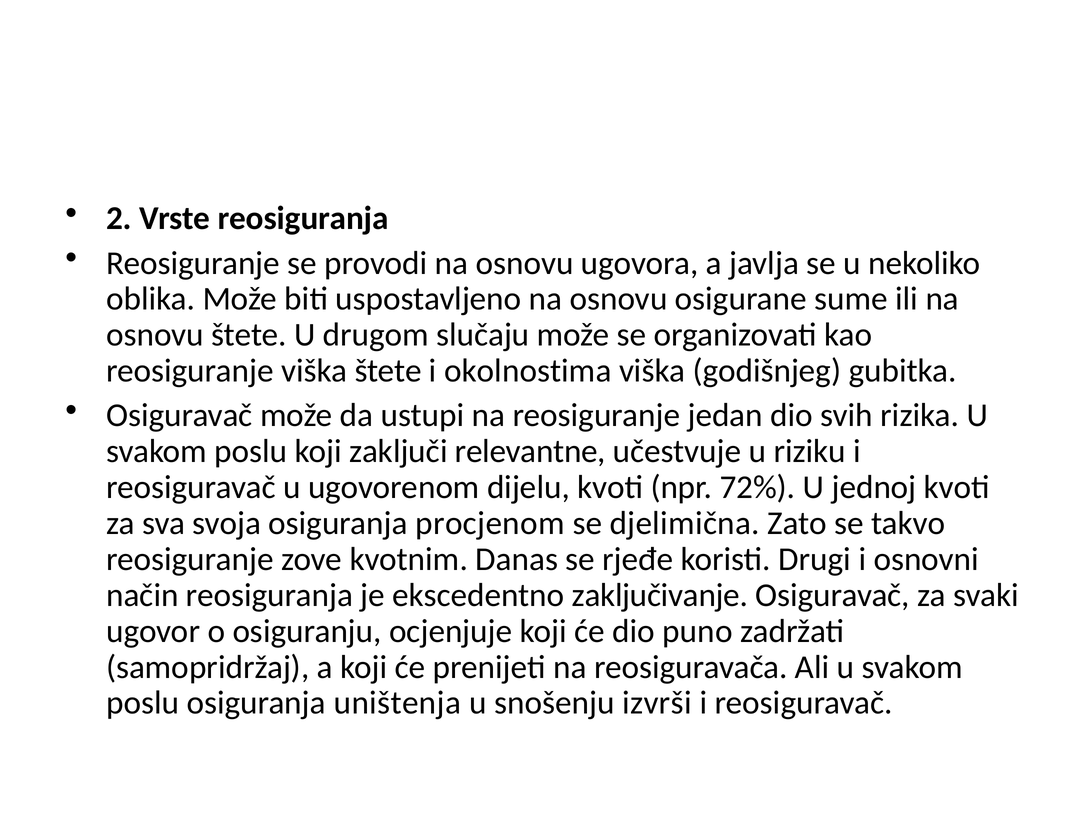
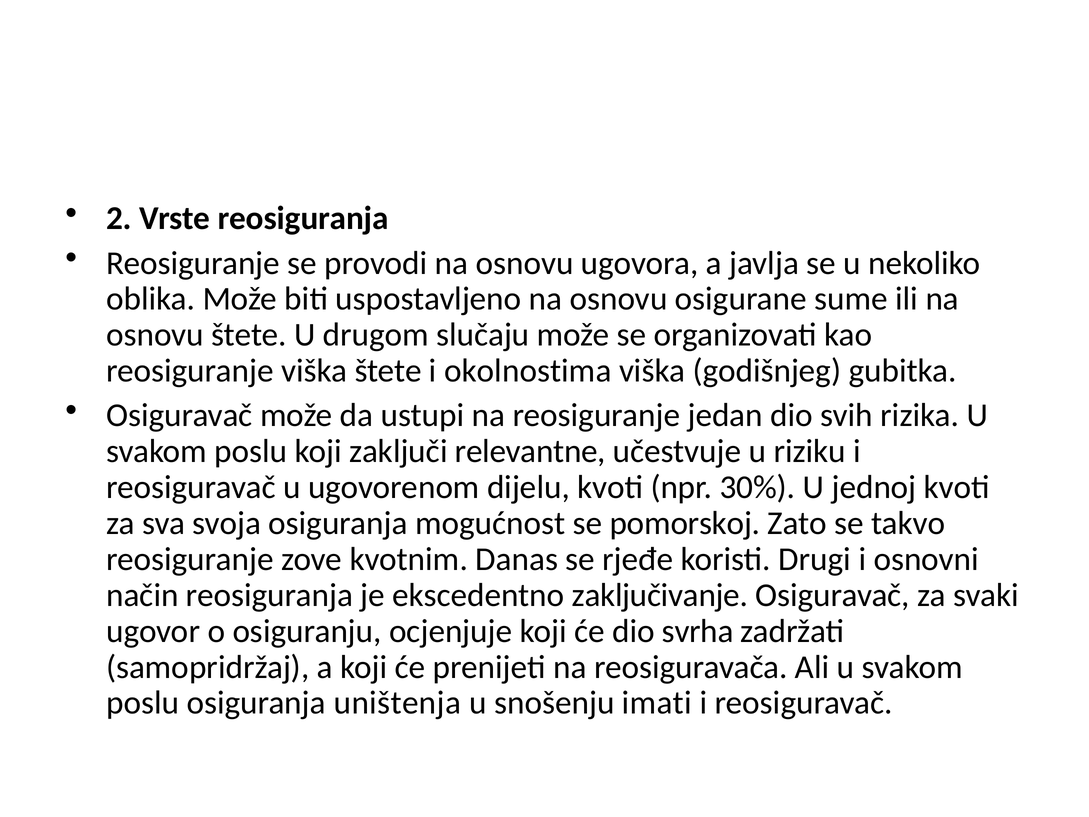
72%: 72% -> 30%
procjenom: procjenom -> mogućnost
djelimična: djelimična -> pomorskoj
puno: puno -> svrha
izvrši: izvrši -> imati
